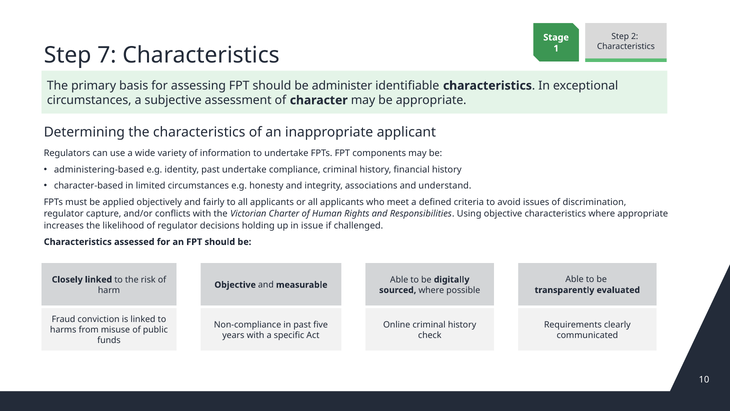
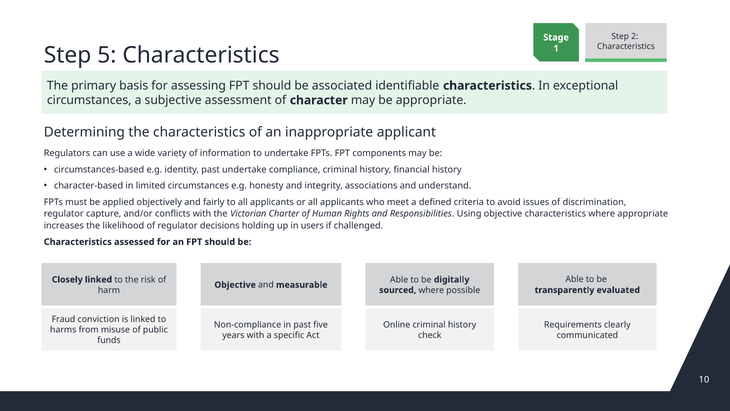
7: 7 -> 5
administer: administer -> associated
administering-based: administering-based -> circumstances-based
issue: issue -> users
